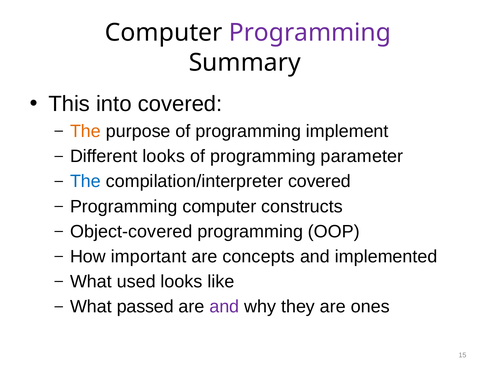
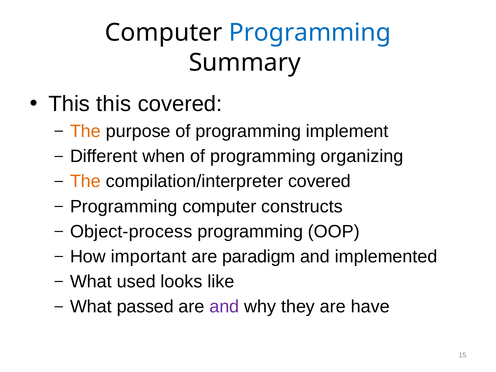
Programming at (310, 33) colour: purple -> blue
This into: into -> this
Different looks: looks -> when
parameter: parameter -> organizing
The at (85, 181) colour: blue -> orange
Object-covered: Object-covered -> Object-process
concepts: concepts -> paradigm
ones: ones -> have
